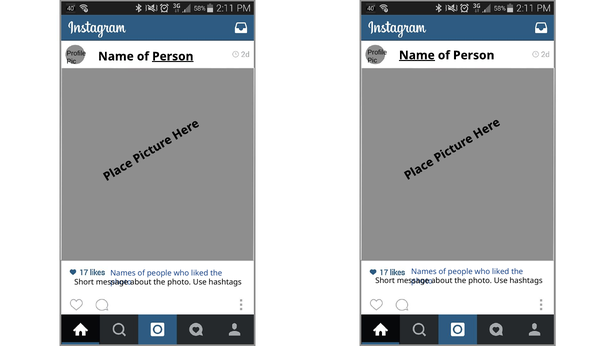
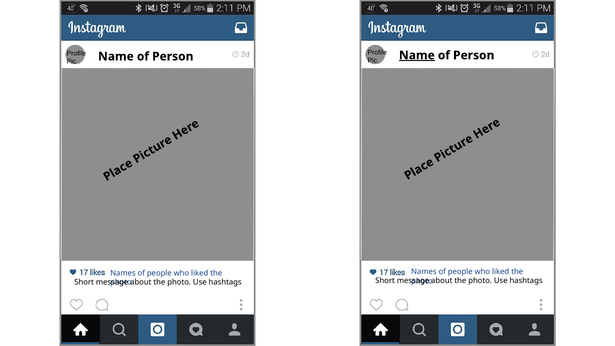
Person at (173, 56) underline: present -> none
